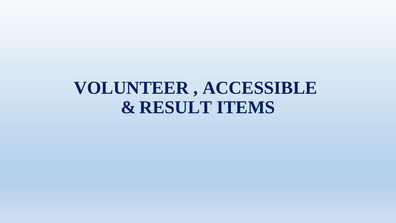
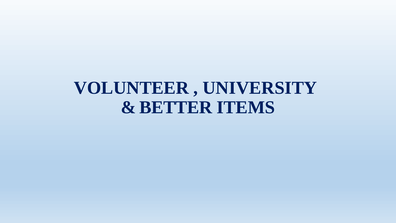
ACCESSIBLE: ACCESSIBLE -> UNIVERSITY
RESULT: RESULT -> BETTER
